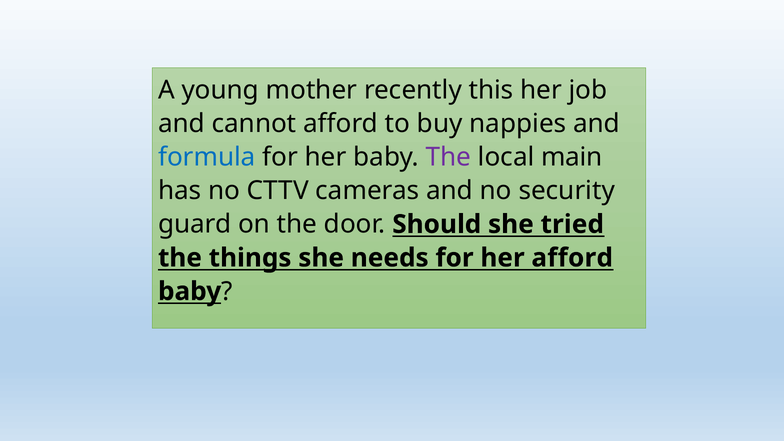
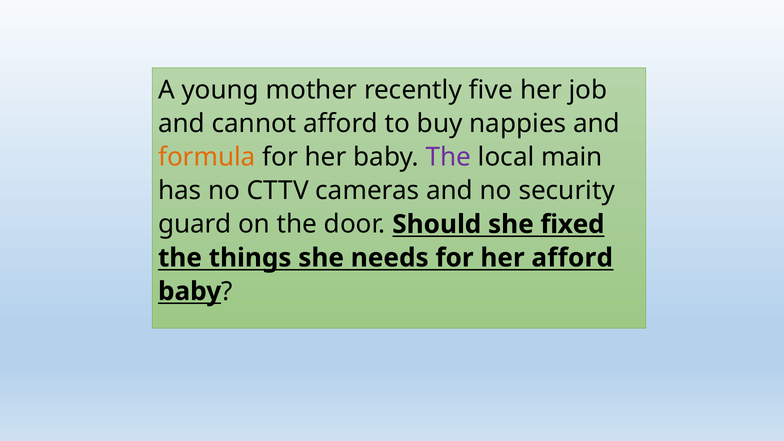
this: this -> five
formula colour: blue -> orange
tried: tried -> fixed
